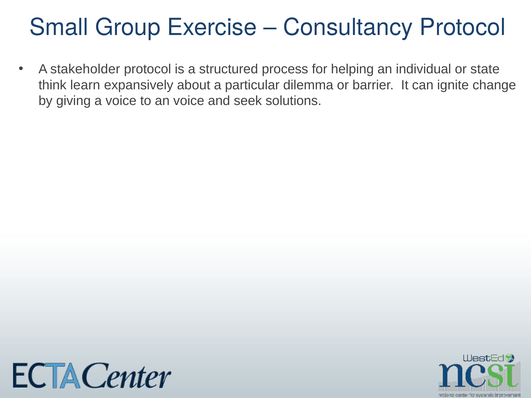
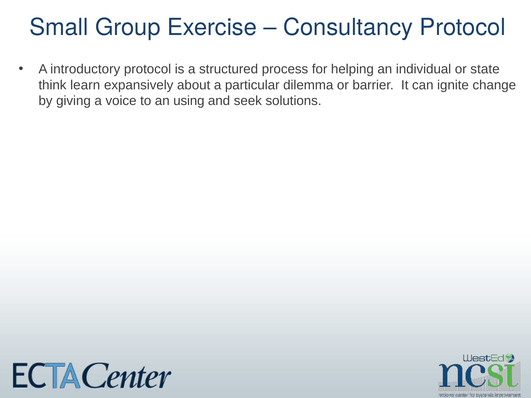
stakeholder: stakeholder -> introductory
an voice: voice -> using
